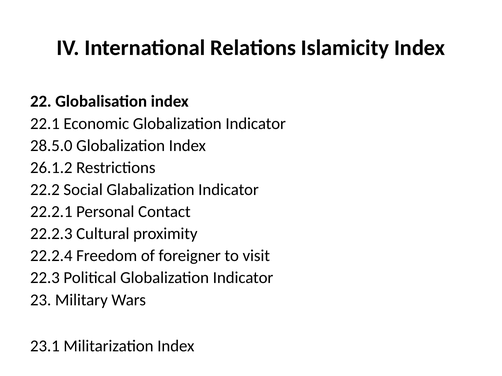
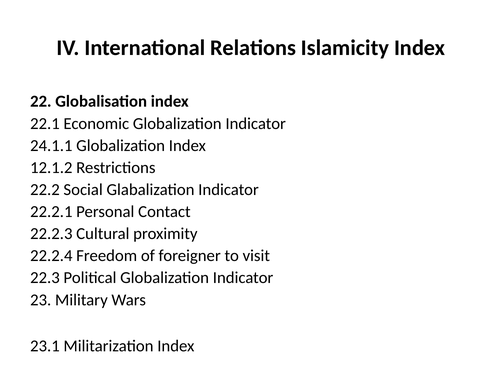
28.5.0: 28.5.0 -> 24.1.1
26.1.2: 26.1.2 -> 12.1.2
